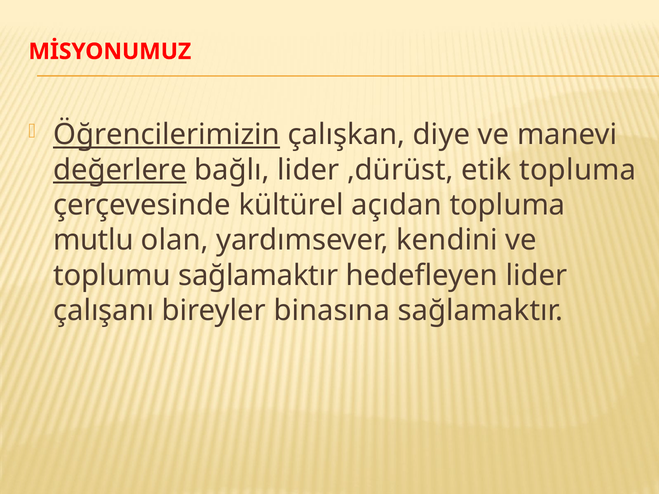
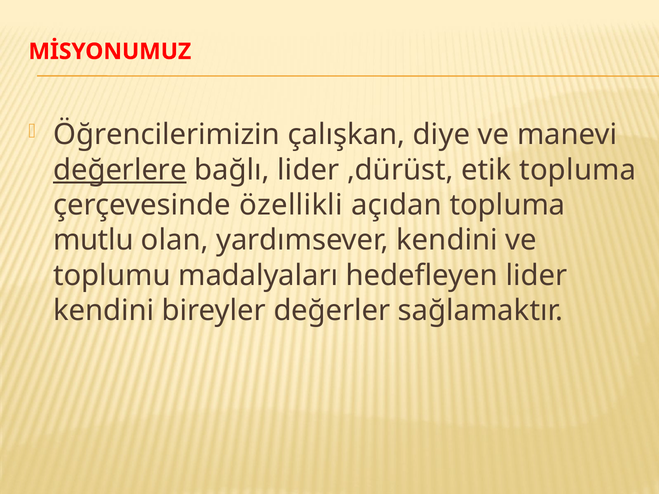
Öğrencilerimizin underline: present -> none
kültürel: kültürel -> özellikli
toplumu sağlamaktır: sağlamaktır -> madalyaları
çalışanı at (104, 311): çalışanı -> kendini
binasına: binasına -> değerler
